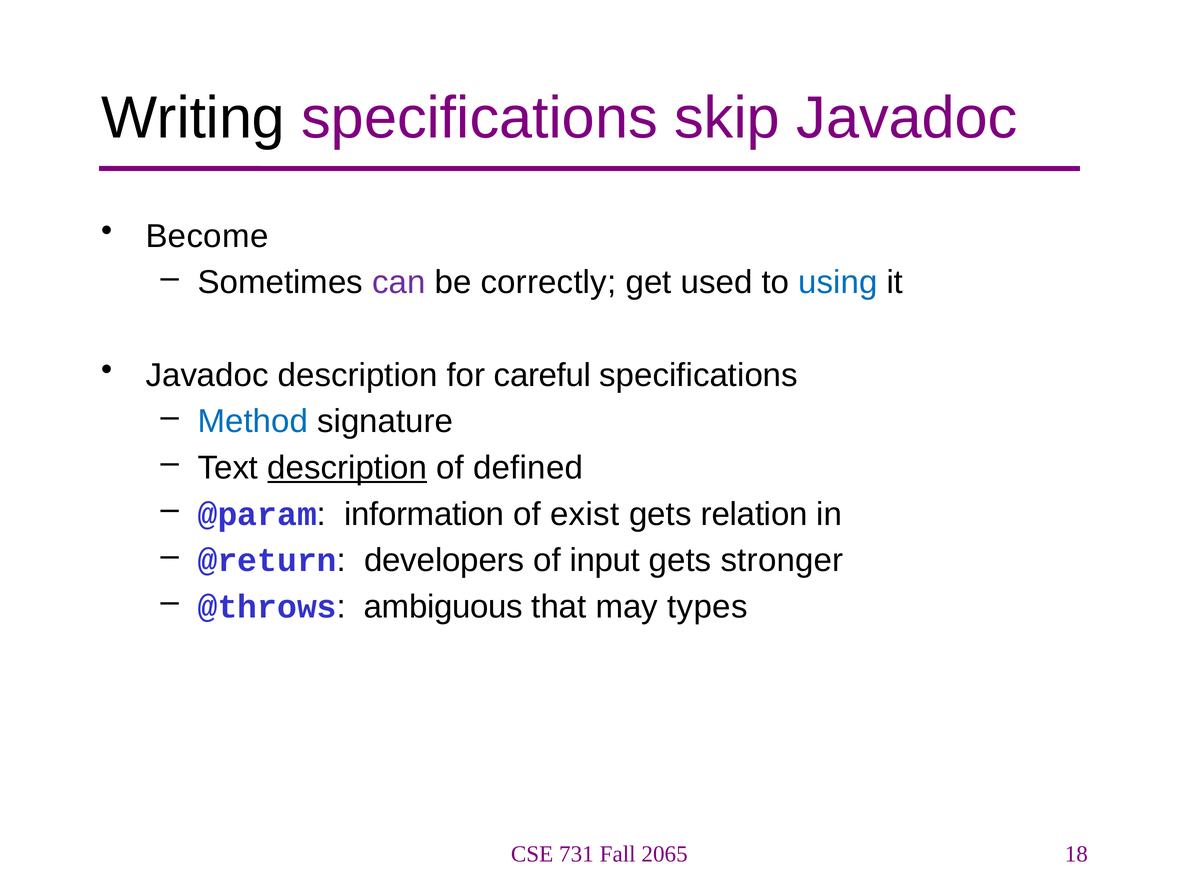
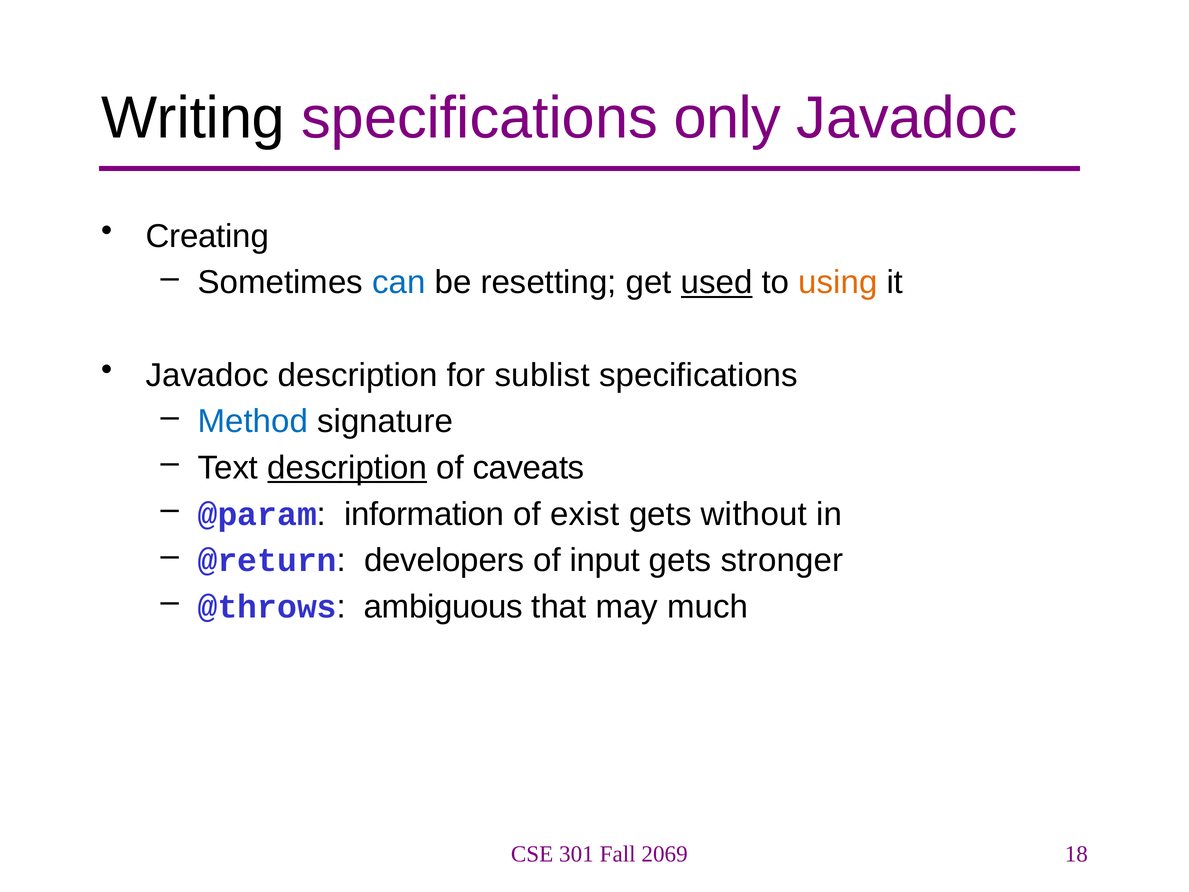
skip: skip -> only
Become: Become -> Creating
can colour: purple -> blue
correctly: correctly -> resetting
used underline: none -> present
using colour: blue -> orange
careful: careful -> sublist
defined: defined -> caveats
relation: relation -> without
types: types -> much
731: 731 -> 301
2065: 2065 -> 2069
